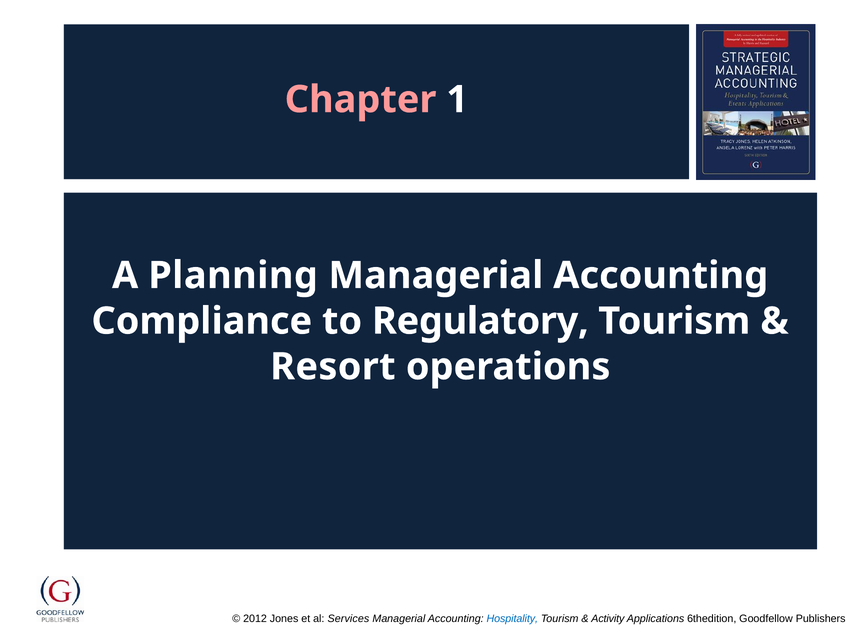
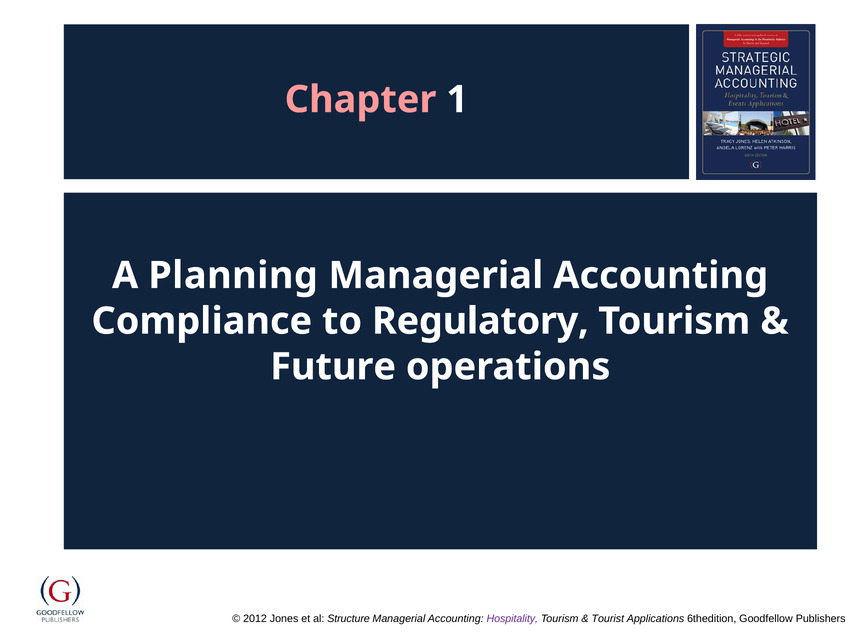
Resort: Resort -> Future
Services: Services -> Structure
Hospitality colour: blue -> purple
Activity: Activity -> Tourist
